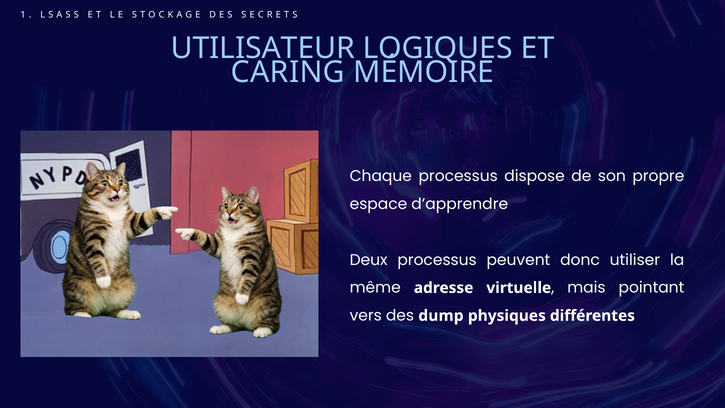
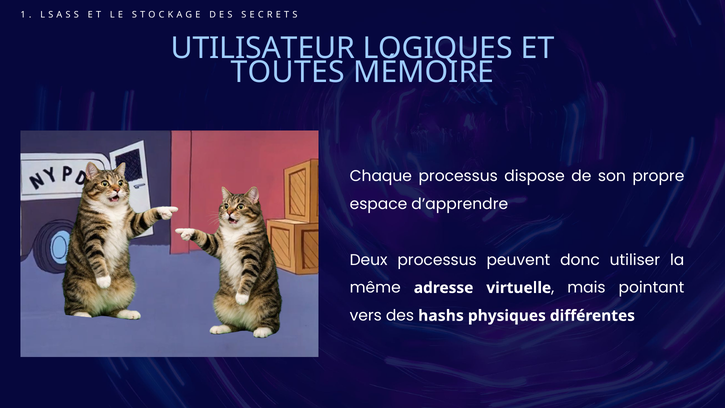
CARING: CARING -> TOUTES
dump: dump -> hashs
